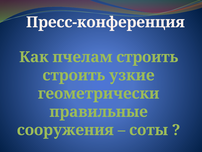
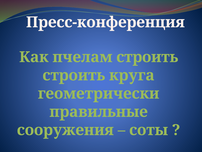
узкие: узкие -> круга
